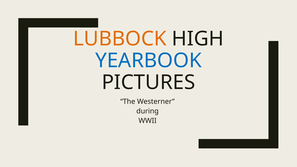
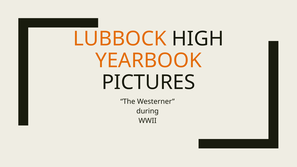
YEARBOOK colour: blue -> orange
